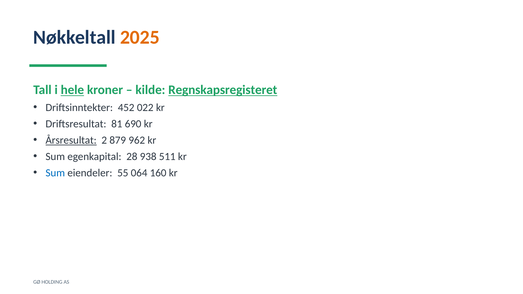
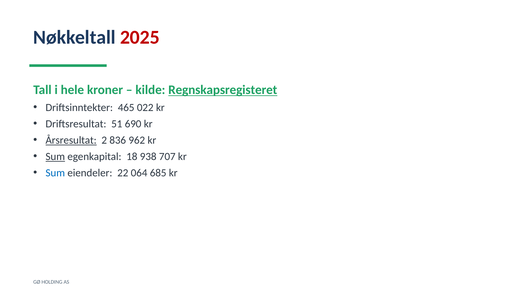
2025 colour: orange -> red
hele underline: present -> none
452: 452 -> 465
81: 81 -> 51
879: 879 -> 836
Sum at (55, 157) underline: none -> present
28: 28 -> 18
511: 511 -> 707
55: 55 -> 22
160: 160 -> 685
